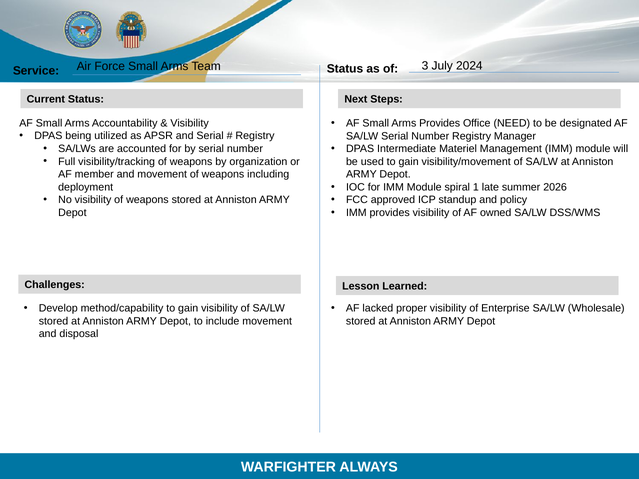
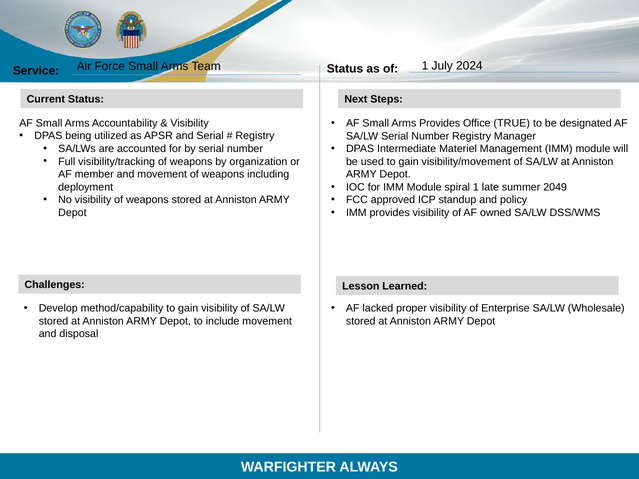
Team 3: 3 -> 1
NEED: NEED -> TRUE
2026: 2026 -> 2049
